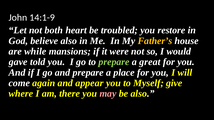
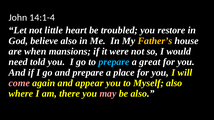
14:1-9: 14:1-9 -> 14:1-4
both: both -> little
while: while -> when
gave: gave -> need
prepare at (114, 62) colour: light green -> light blue
come colour: white -> pink
Myself give: give -> also
